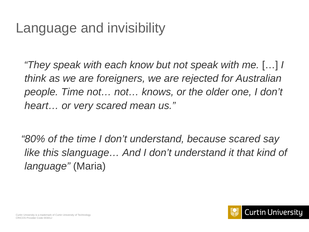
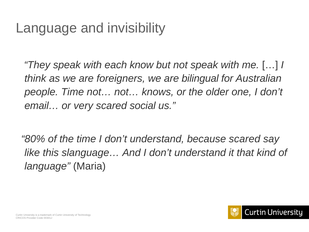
rejected: rejected -> bilingual
heart…: heart… -> email…
mean: mean -> social
